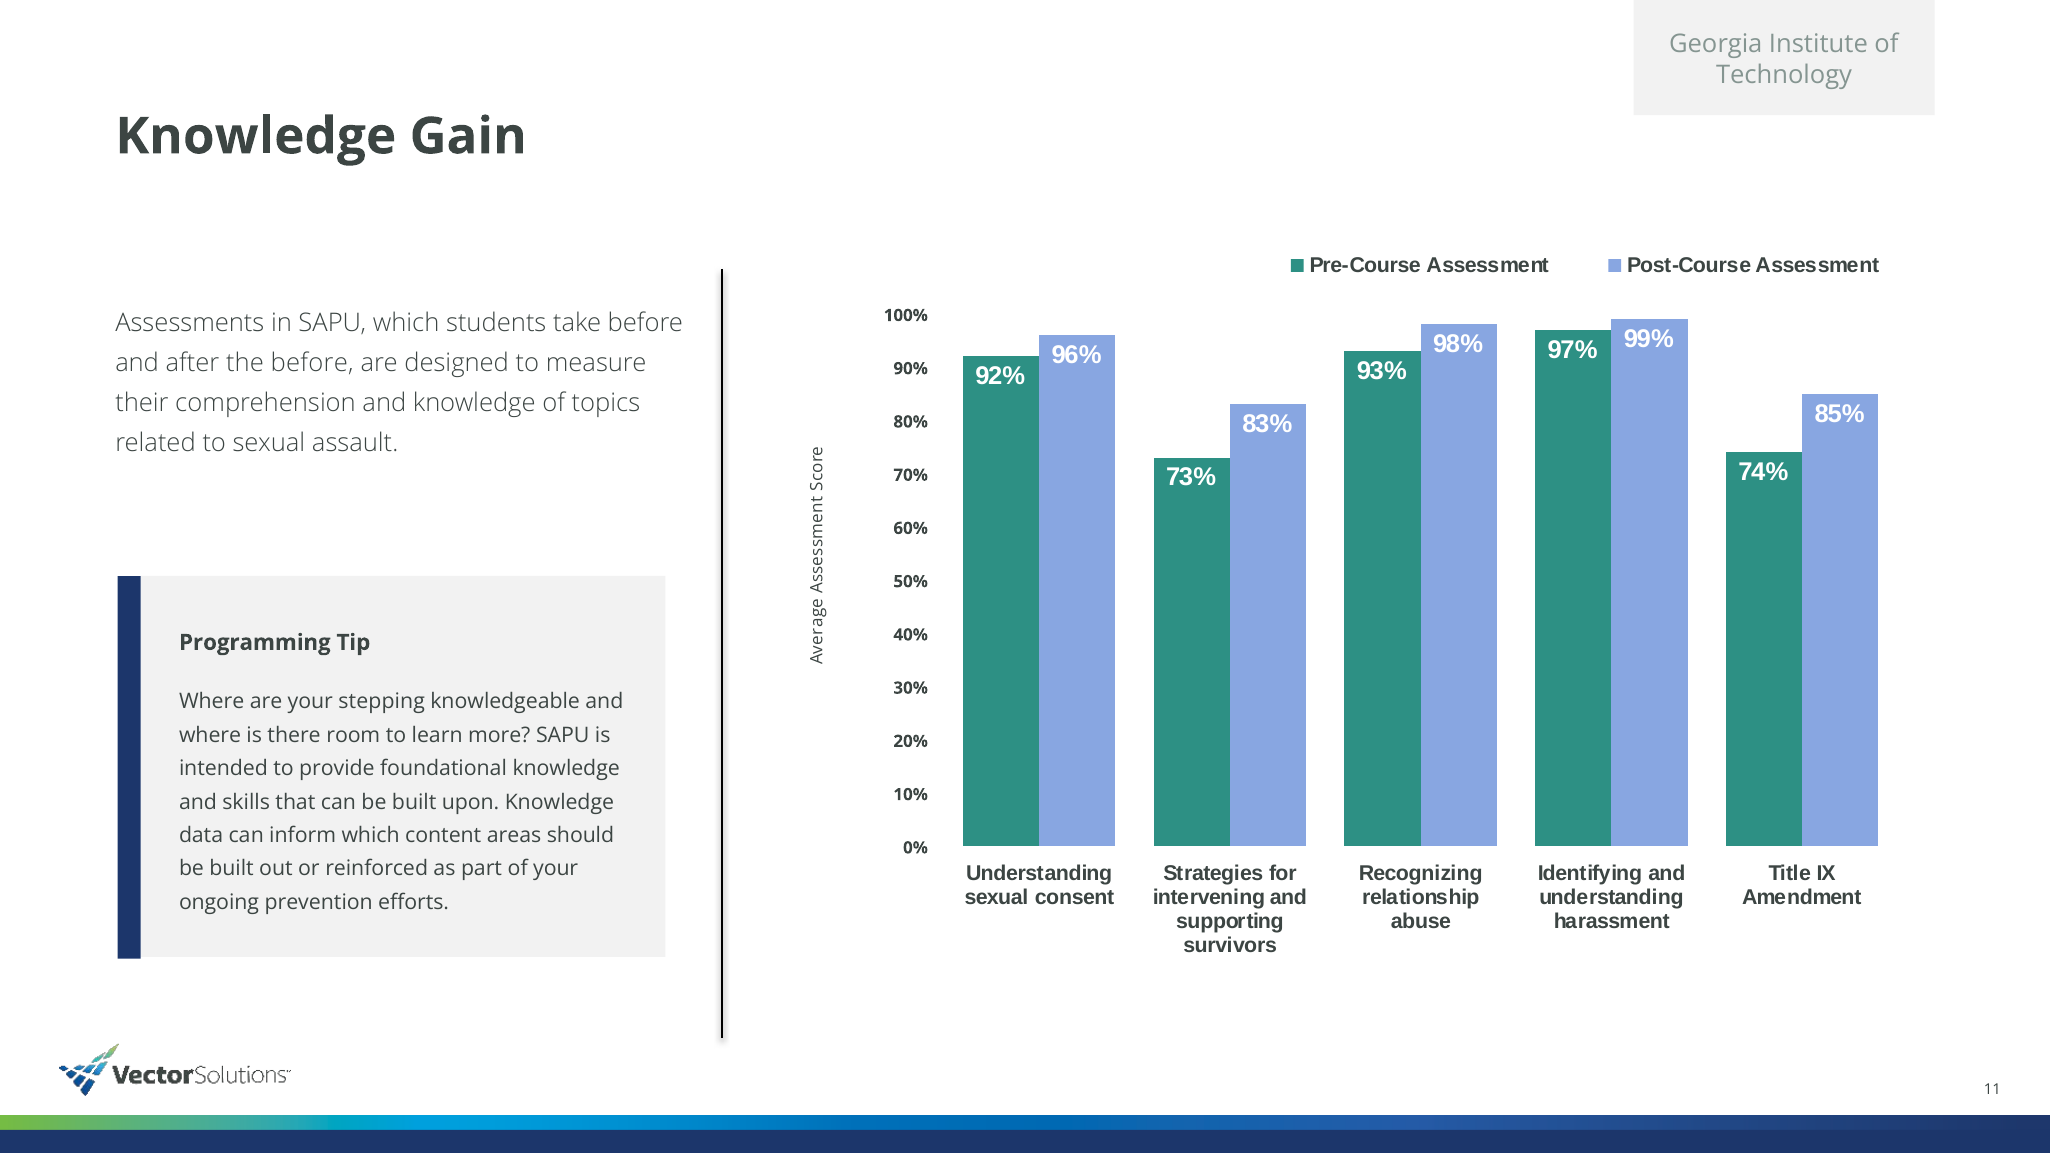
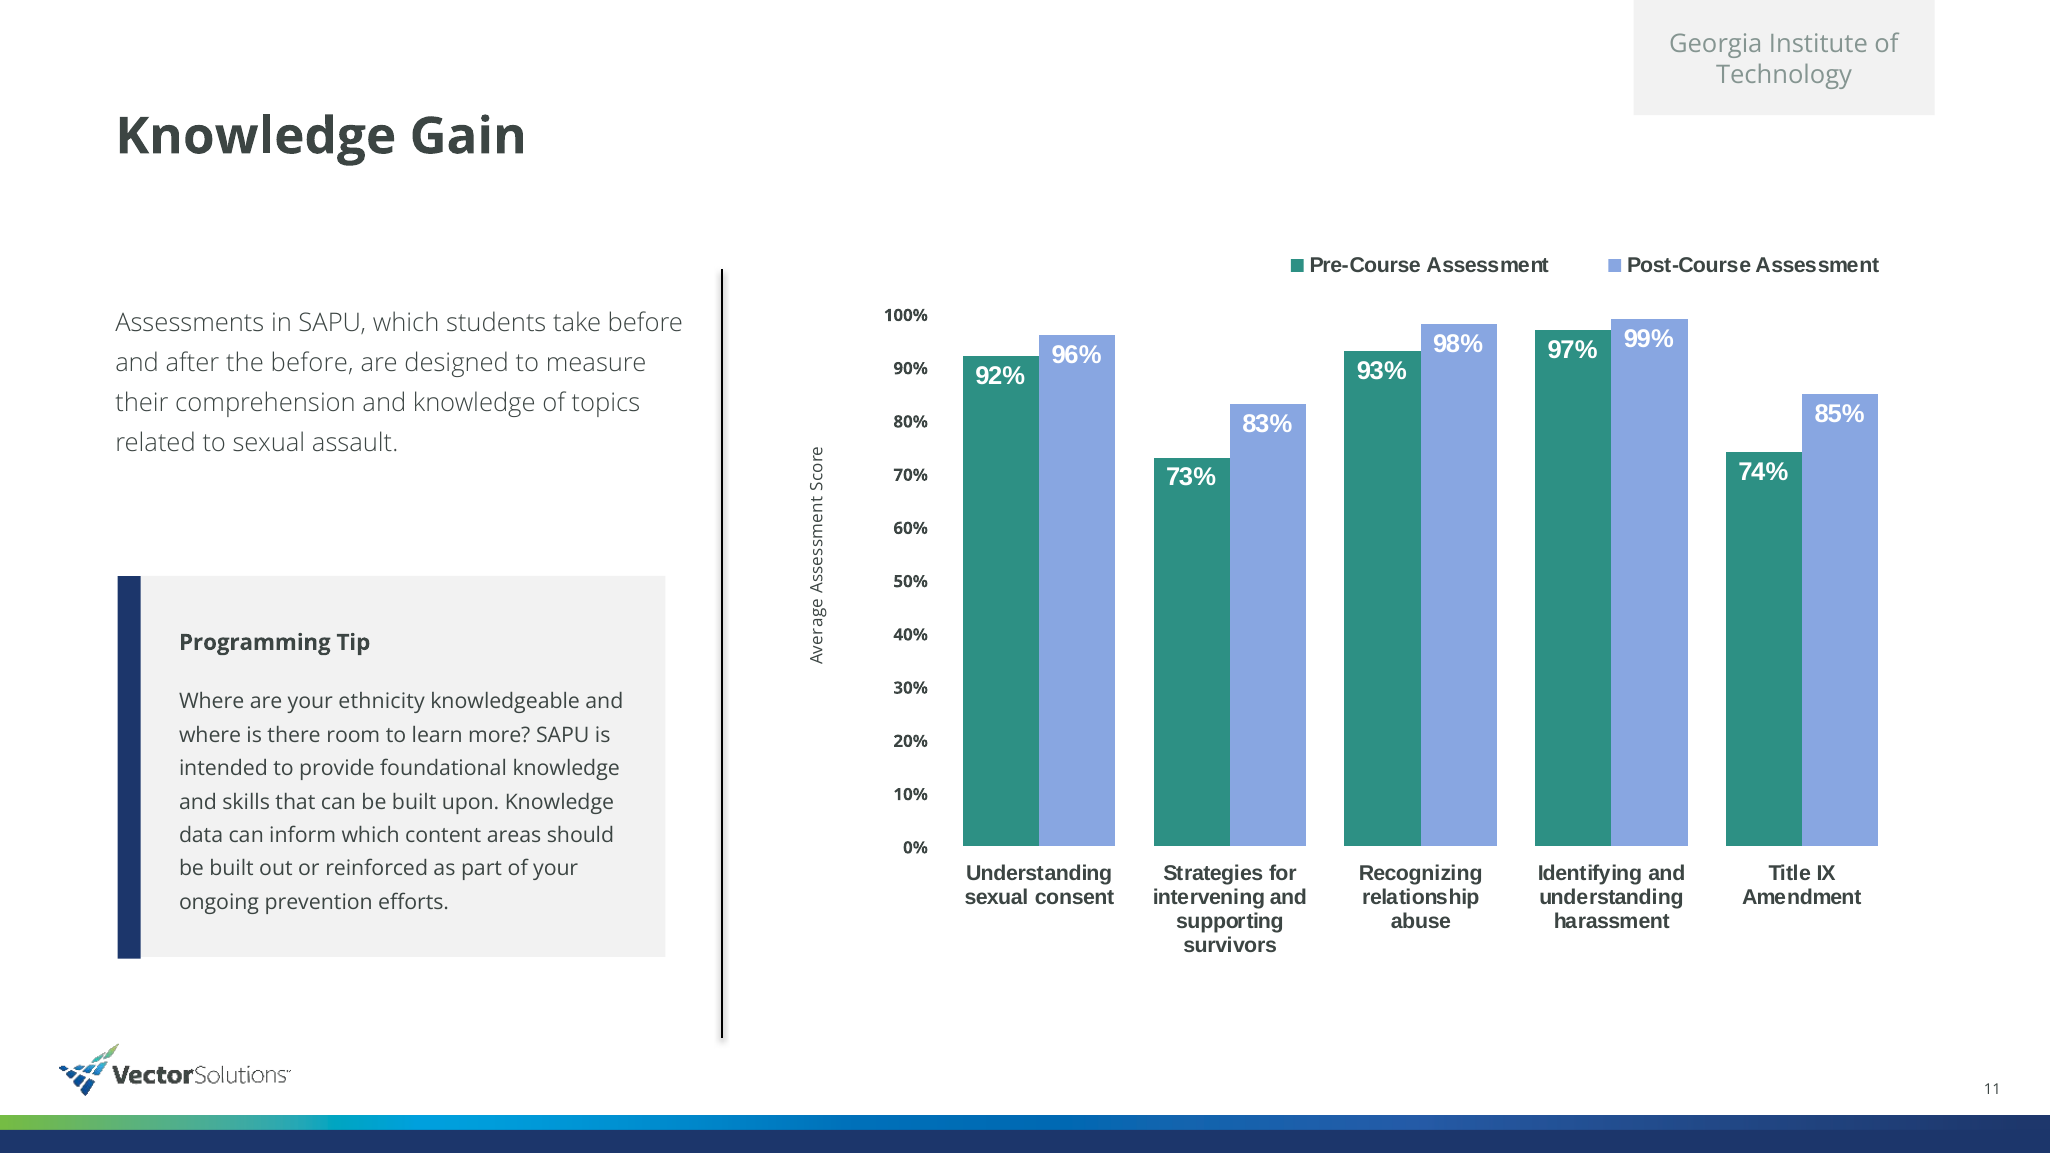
stepping: stepping -> ethnicity
